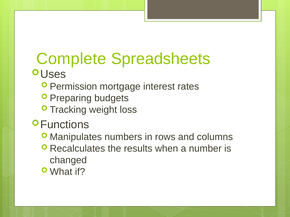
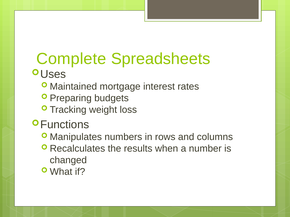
Permission: Permission -> Maintained
